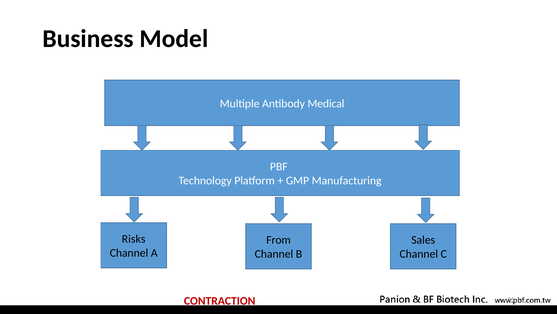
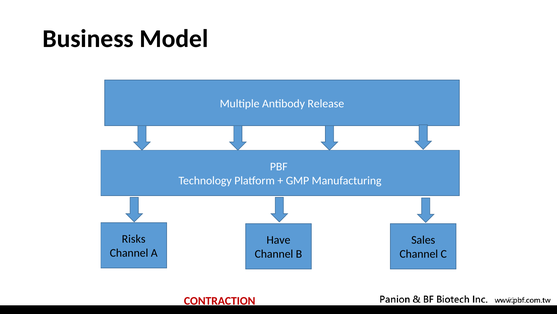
Medical: Medical -> Release
From: From -> Have
